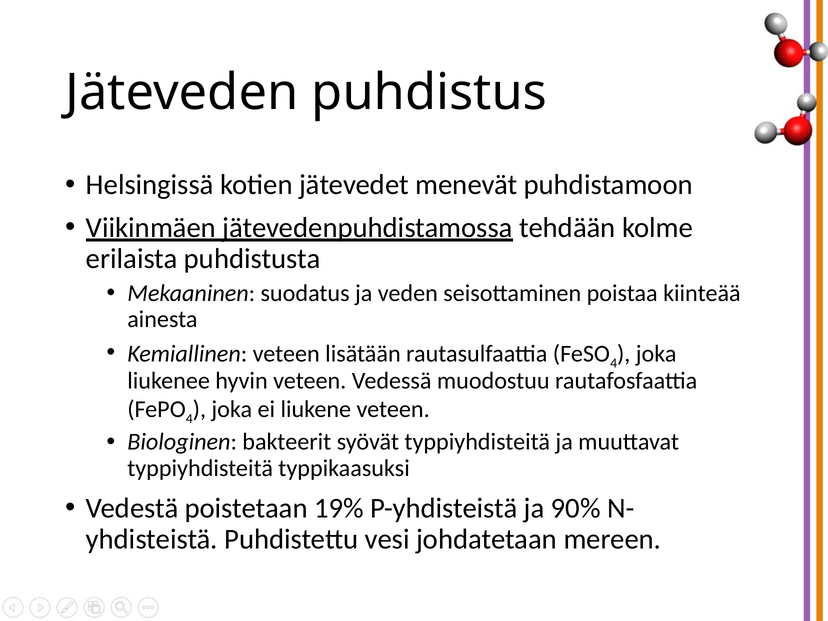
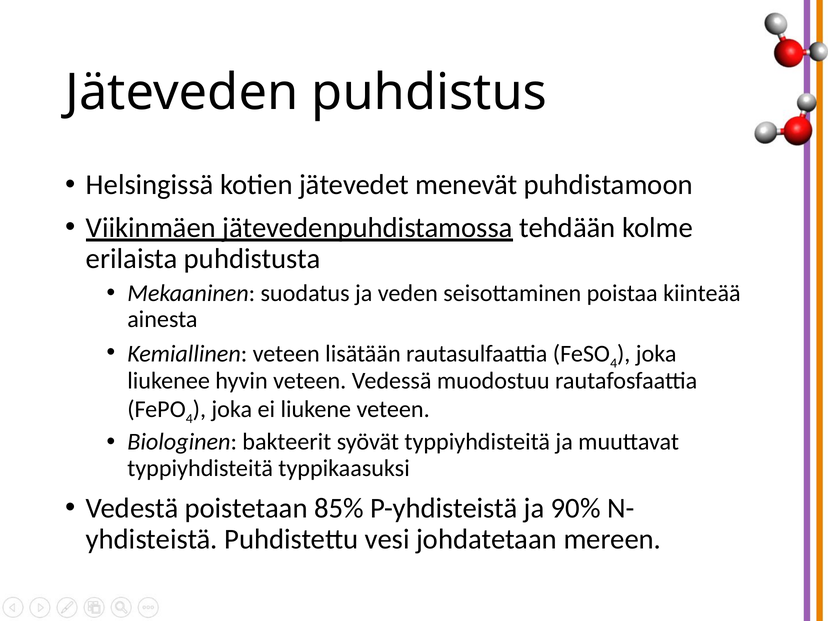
19%: 19% -> 85%
